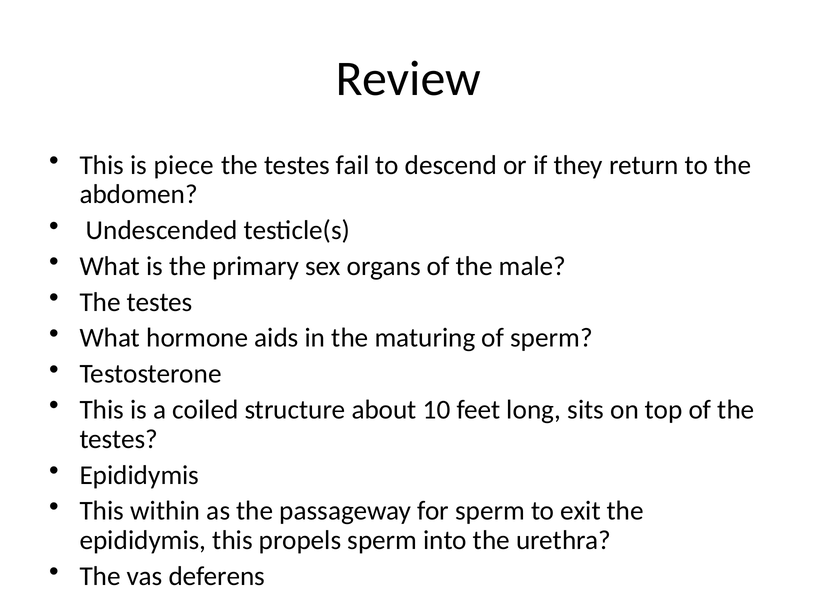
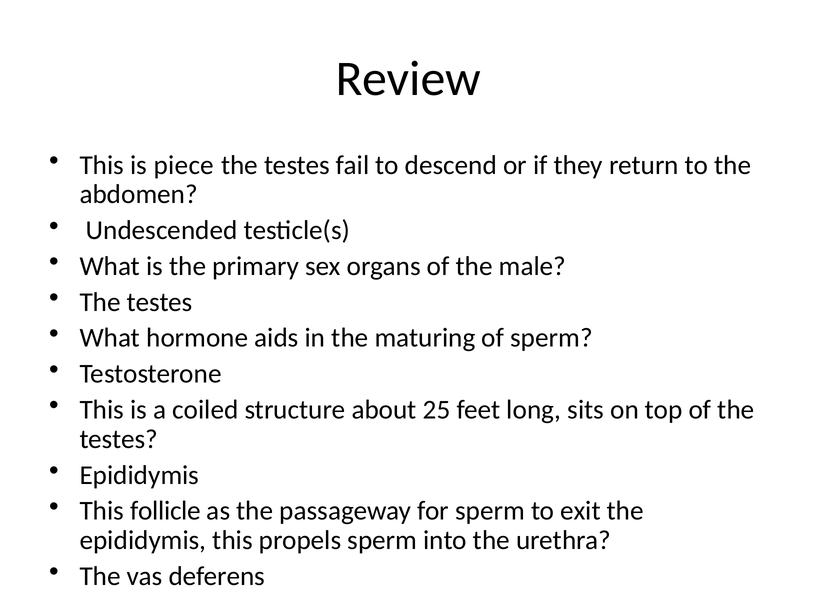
10: 10 -> 25
within: within -> follicle
